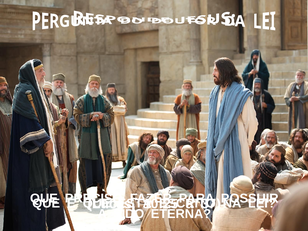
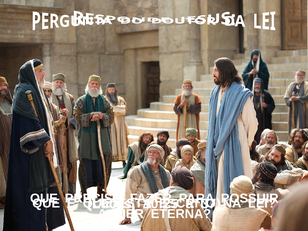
SIDO: SIDO -> VIER
